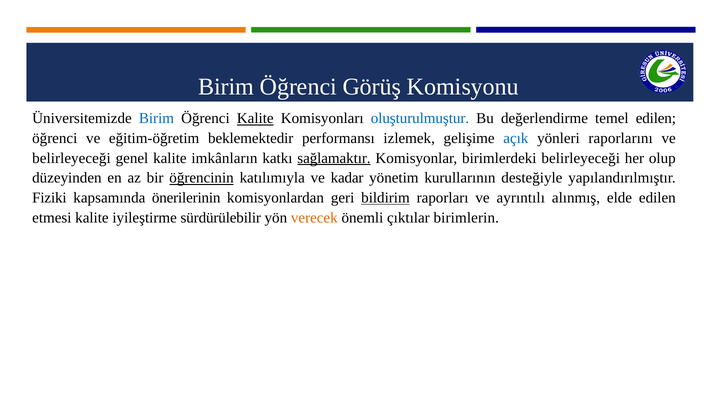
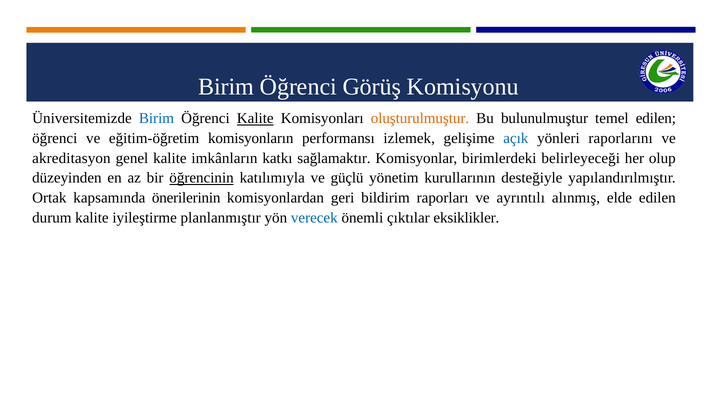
oluşturulmuştur colour: blue -> orange
değerlendirme: değerlendirme -> bulunulmuştur
beklemektedir: beklemektedir -> komisyonların
belirleyeceği at (71, 158): belirleyeceği -> akreditasyon
sağlamaktır underline: present -> none
kadar: kadar -> güçlü
Fiziki: Fiziki -> Ortak
bildirim underline: present -> none
etmesi: etmesi -> durum
sürdürülebilir: sürdürülebilir -> planlanmıştır
verecek colour: orange -> blue
birimlerin: birimlerin -> eksiklikler
